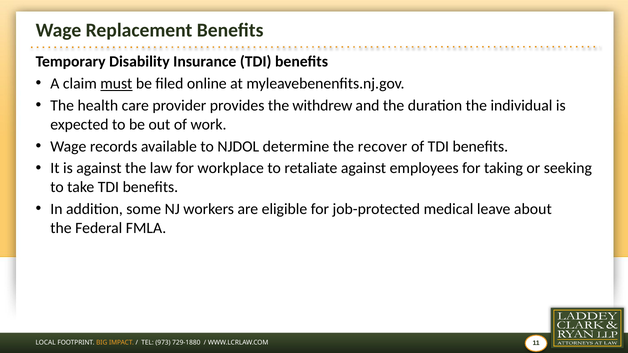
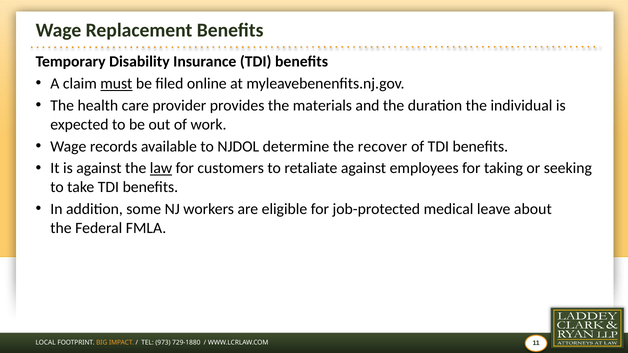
withdrew: withdrew -> materials
law underline: none -> present
workplace: workplace -> customers
